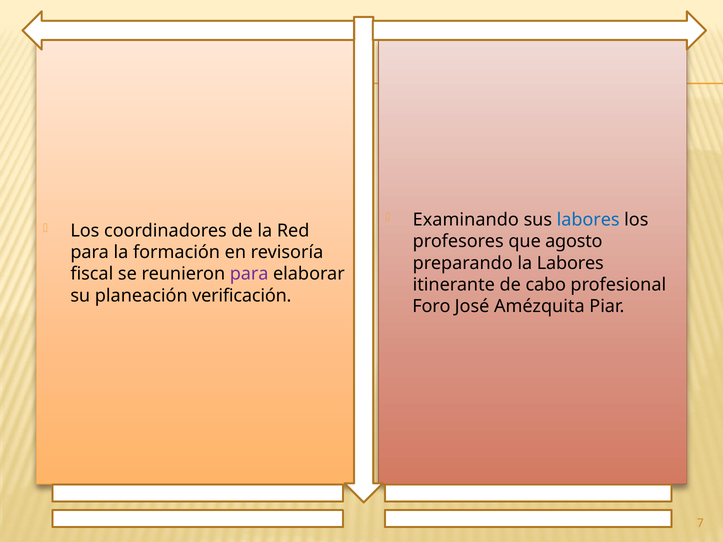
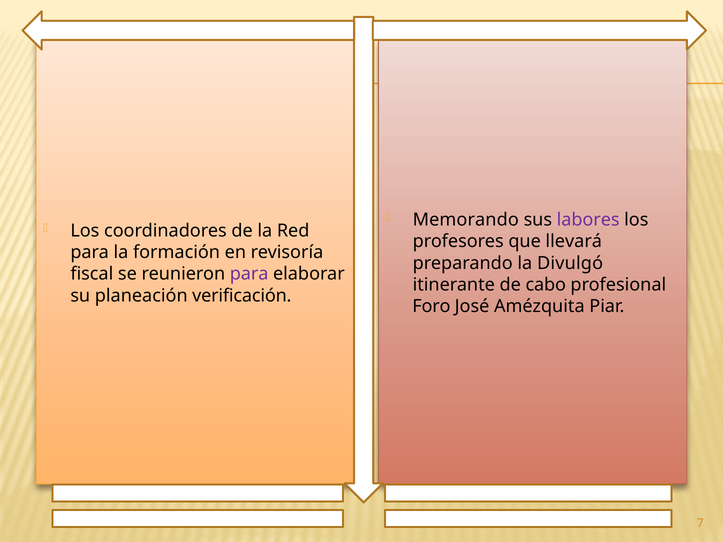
Examinando: Examinando -> Memorando
labores at (588, 220) colour: blue -> purple
agosto: agosto -> llevará
la Labores: Labores -> Divulgó
